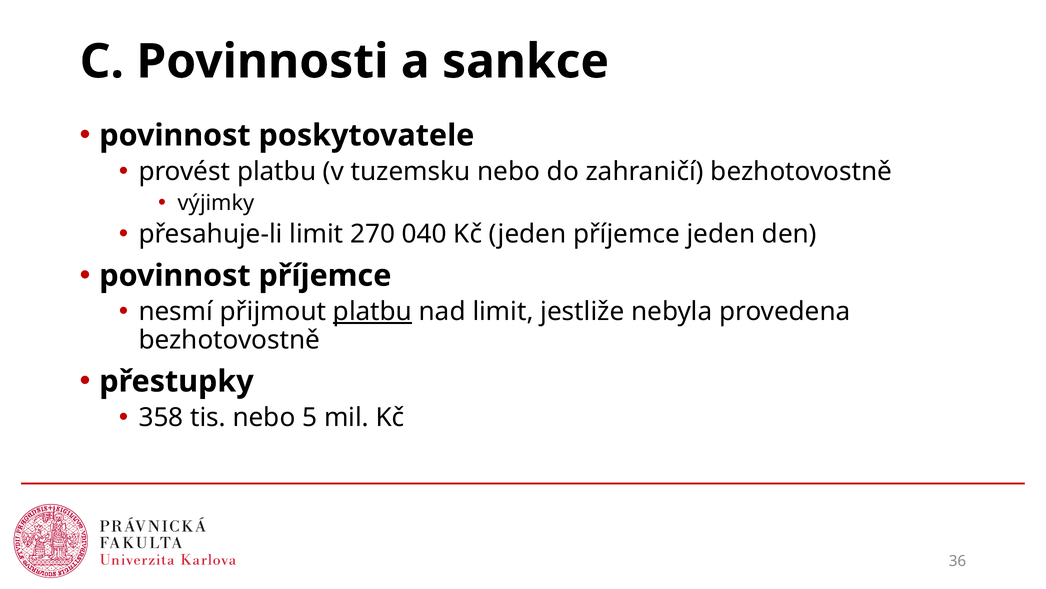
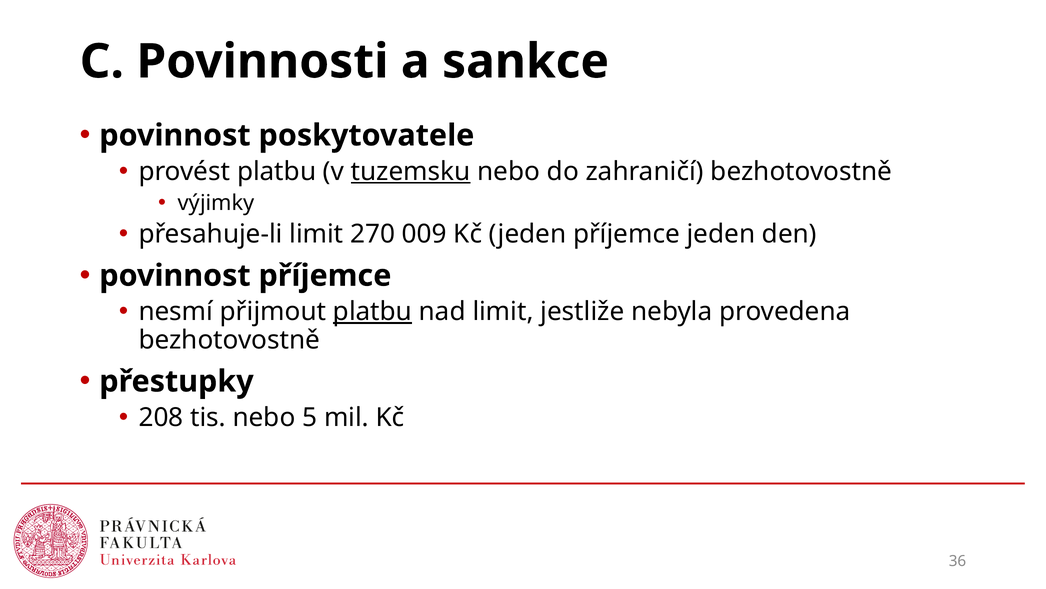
tuzemsku underline: none -> present
040: 040 -> 009
358: 358 -> 208
